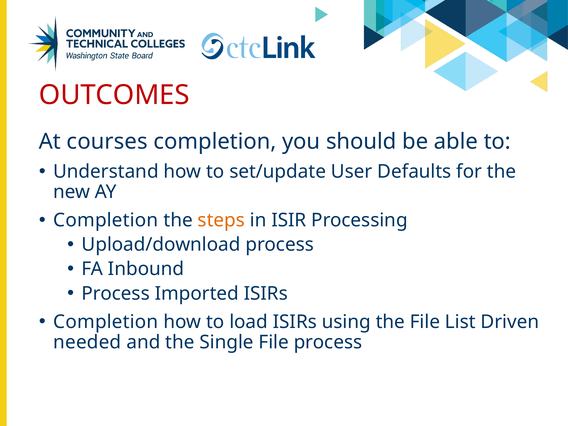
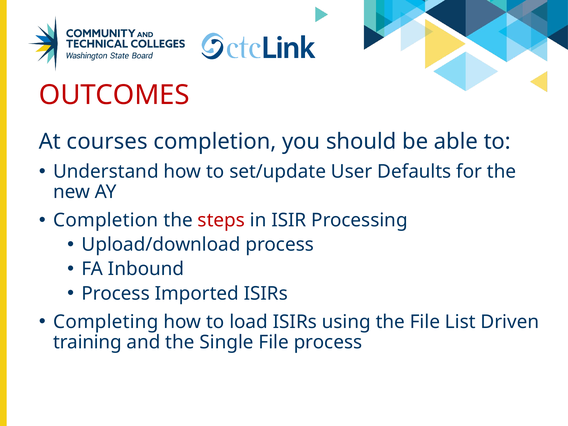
steps colour: orange -> red
Completion at (106, 322): Completion -> Completing
needed: needed -> training
